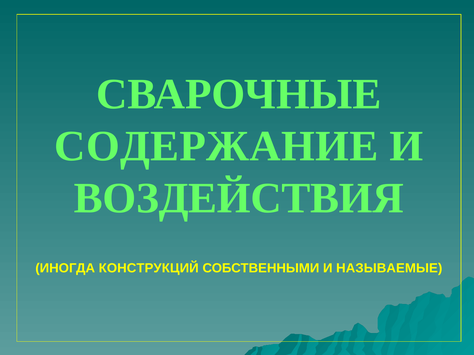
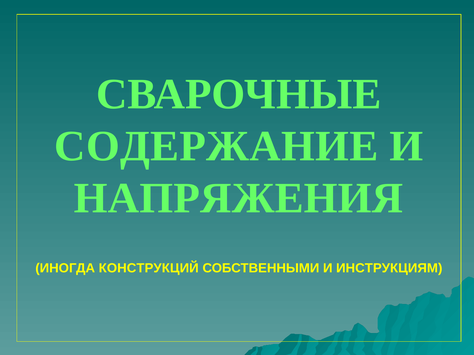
ВОЗДЕЙСТВИЯ: ВОЗДЕЙСТВИЯ -> НАПРЯЖЕНИЯ
НАЗЫВАЕМЫЕ: НАЗЫВАЕМЫЕ -> ИНСТРУКЦИЯМ
